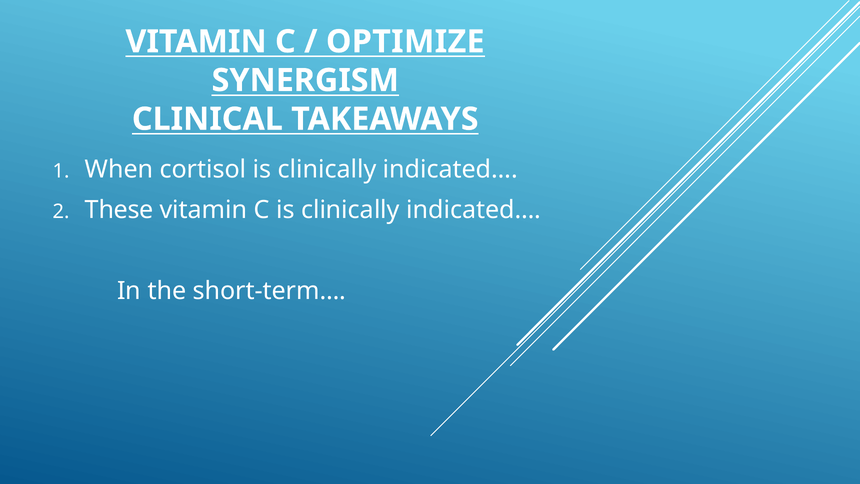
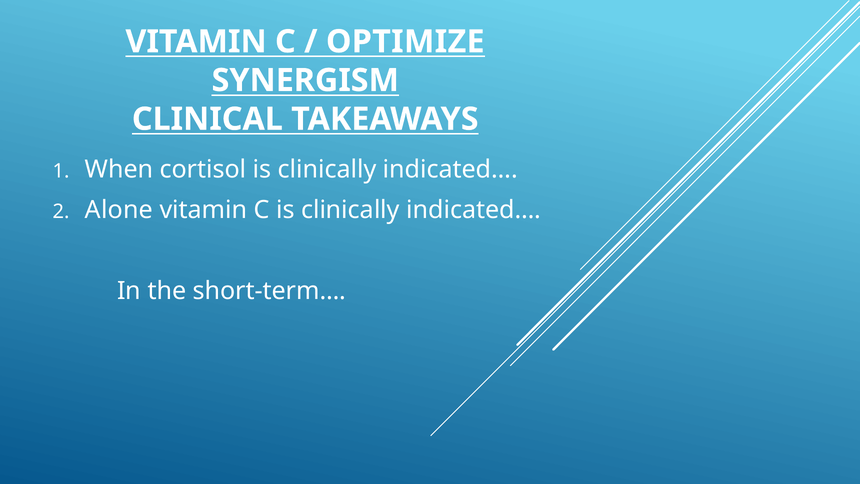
These: These -> Alone
